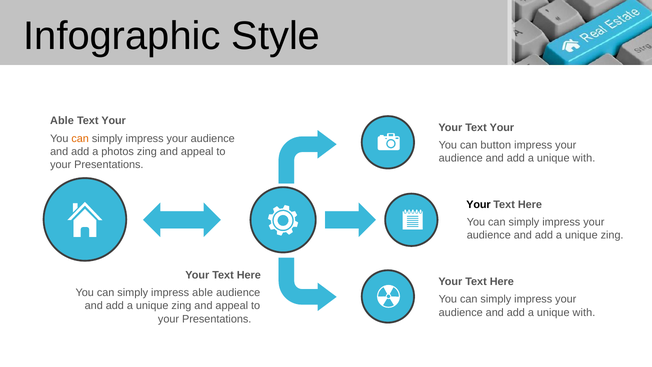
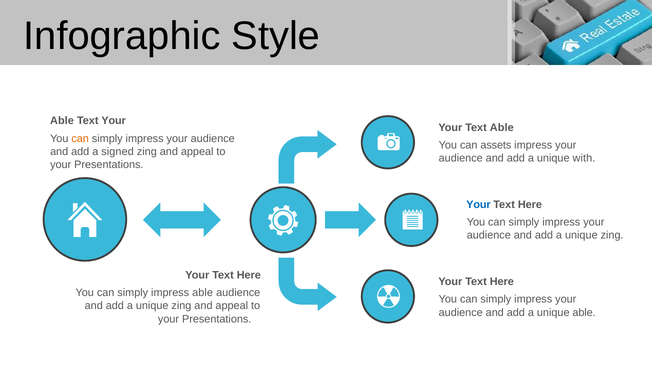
Your Text Your: Your -> Able
button: button -> assets
photos: photos -> signed
Your at (478, 204) colour: black -> blue
with at (584, 312): with -> able
